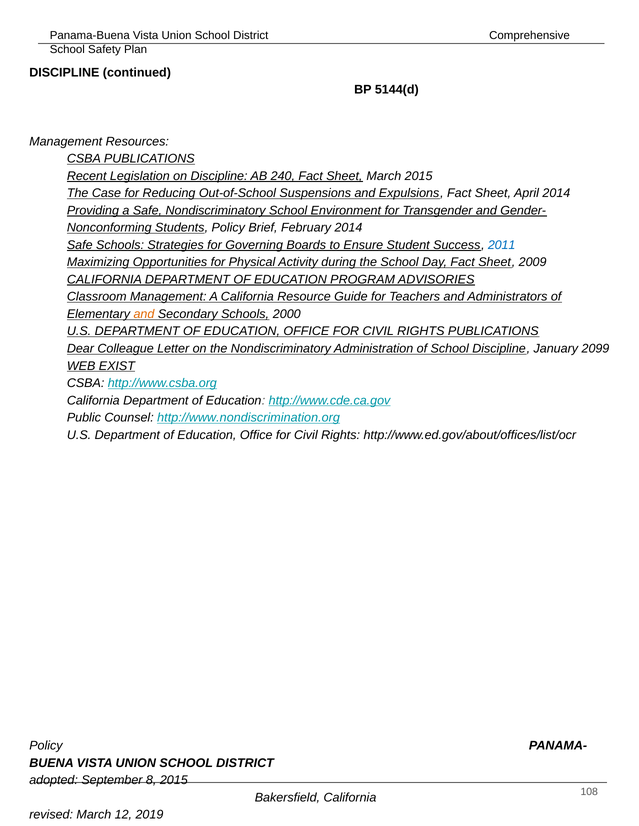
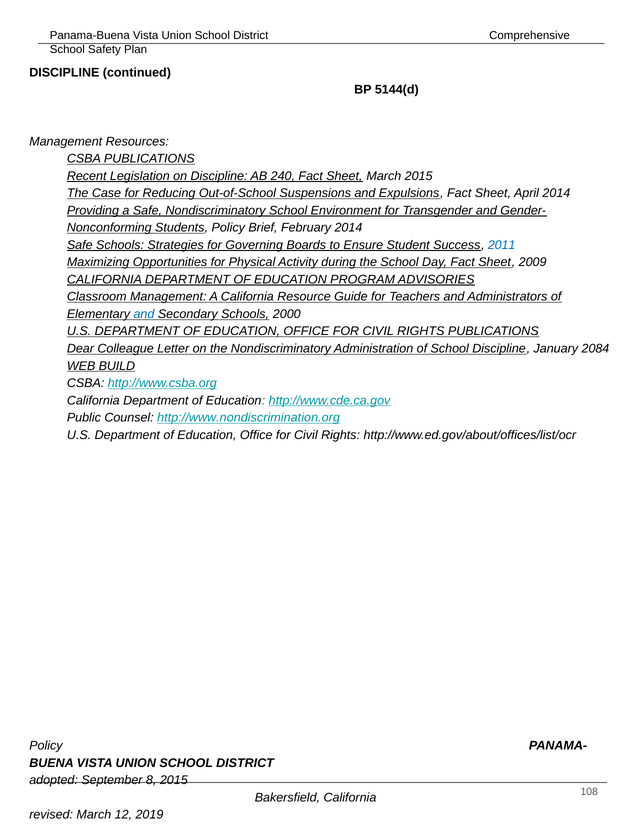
and at (144, 314) colour: orange -> blue
2099: 2099 -> 2084
EXIST: EXIST -> BUILD
